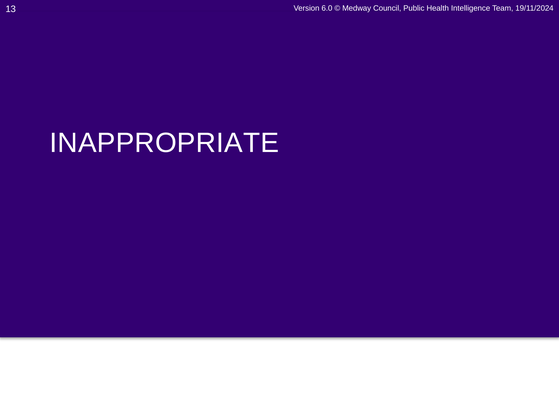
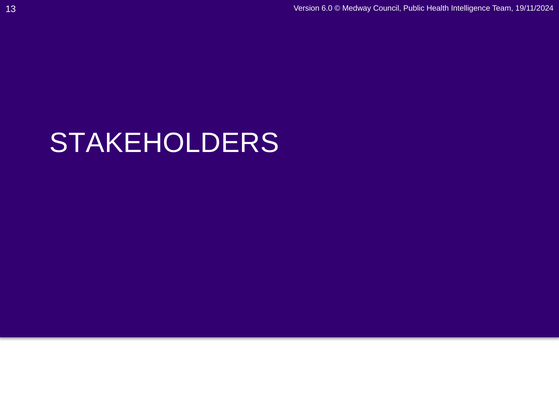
INAPPROPRIATE: INAPPROPRIATE -> STAKEHOLDERS
